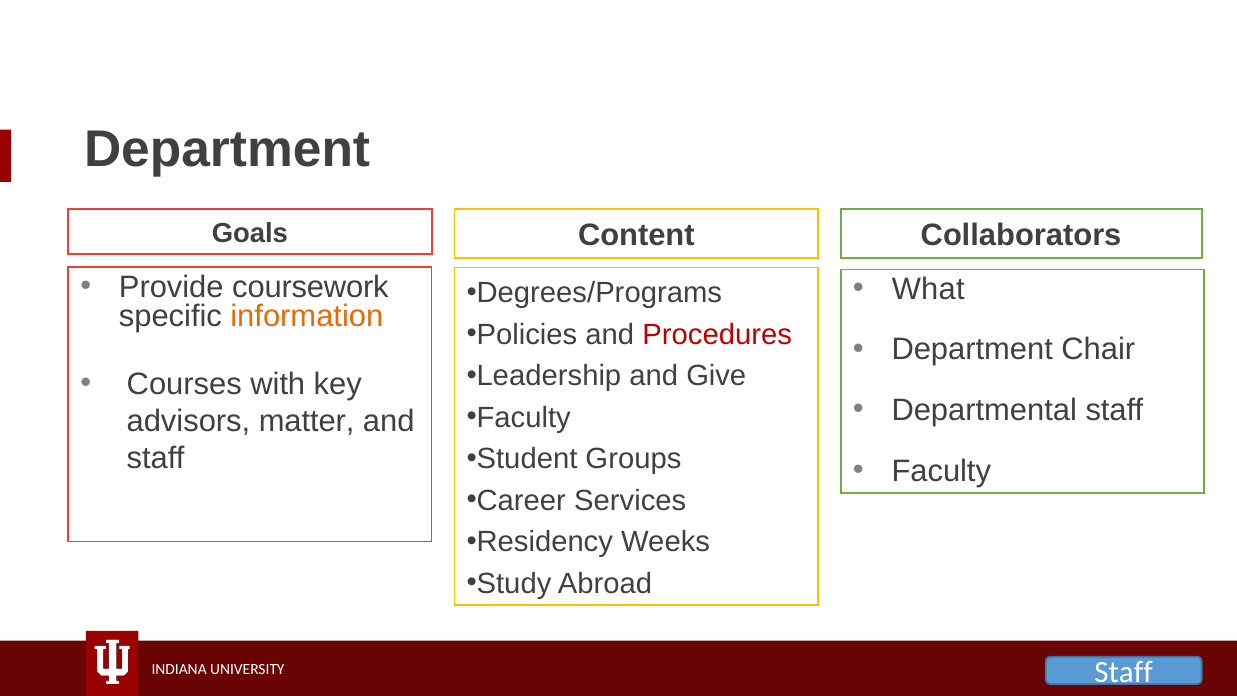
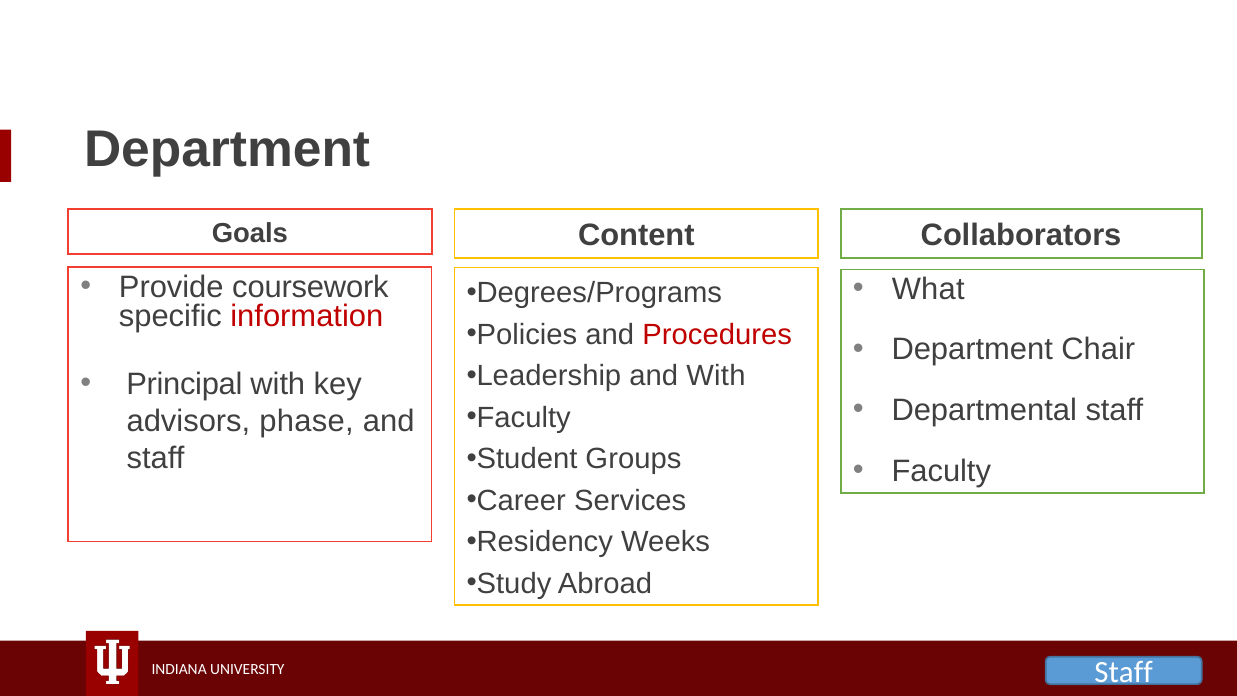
information colour: orange -> red
and Give: Give -> With
Courses: Courses -> Principal
matter: matter -> phase
